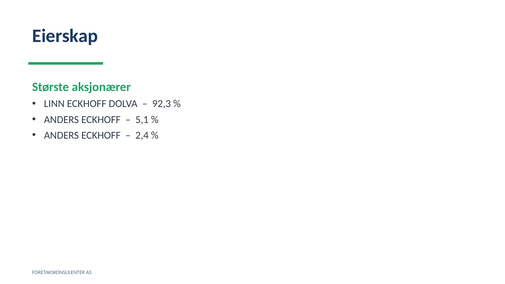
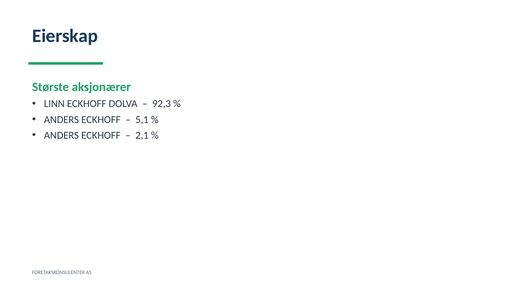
2,4: 2,4 -> 2,1
